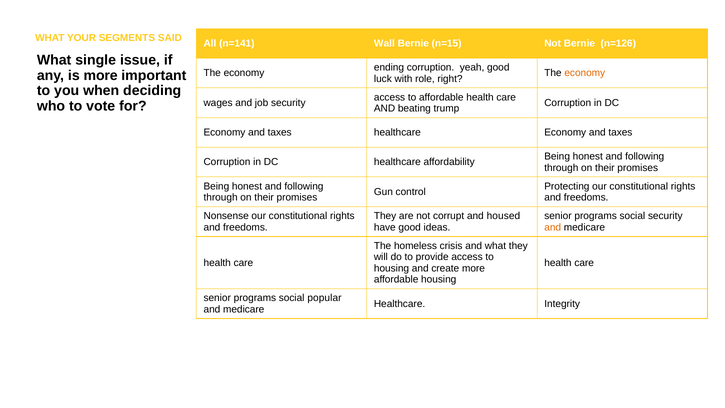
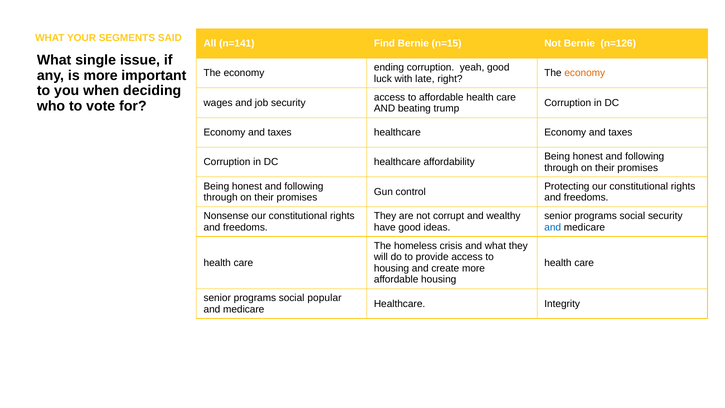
Wall: Wall -> Find
role: role -> late
housed: housed -> wealthy
and at (553, 227) colour: orange -> blue
